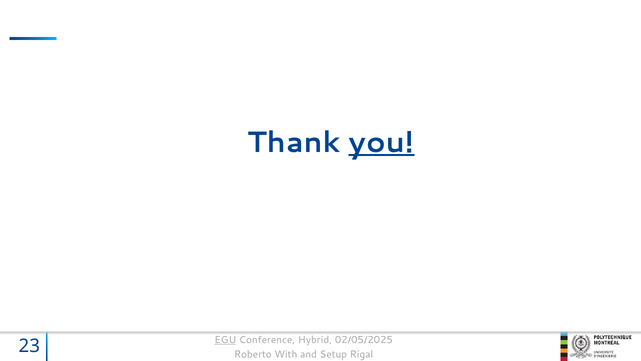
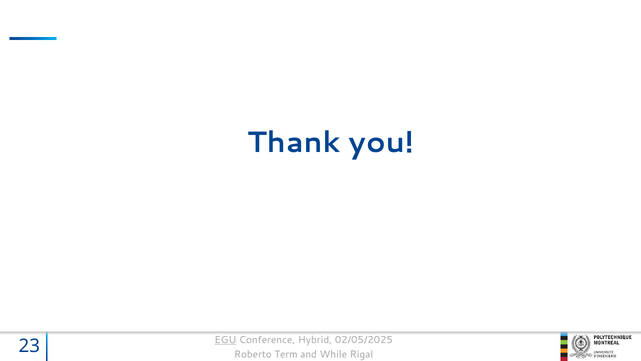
you underline: present -> none
With: With -> Term
Setup: Setup -> While
